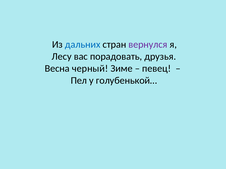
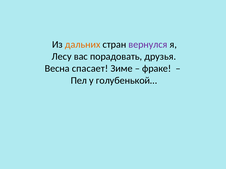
дальних colour: blue -> orange
черный: черный -> спасает
певец: певец -> фраке
